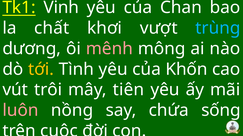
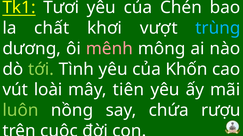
Vinh: Vinh -> Tươi
Chan: Chan -> Chén
tới colour: yellow -> light green
trôi: trôi -> loài
luôn colour: pink -> light green
sống: sống -> rượu
